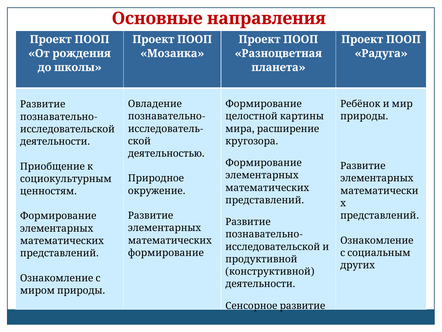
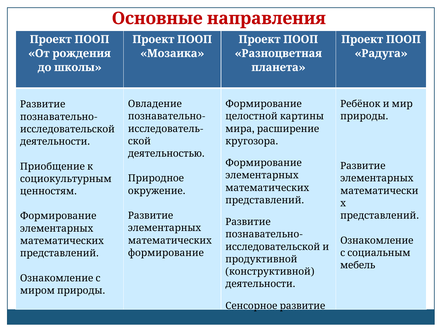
других: других -> мебель
